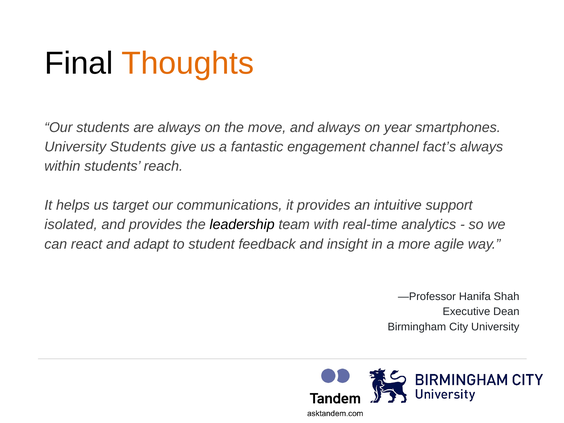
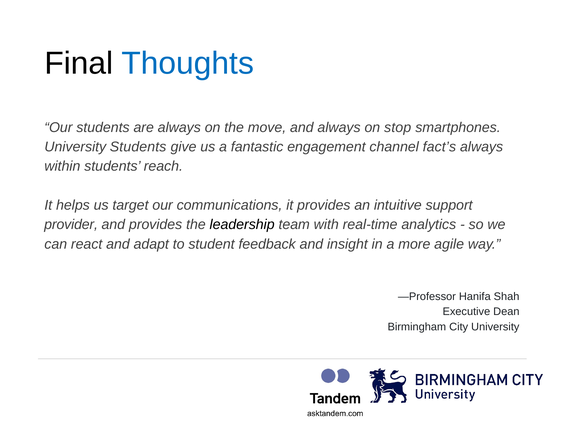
Thoughts colour: orange -> blue
year: year -> stop
isolated: isolated -> provider
